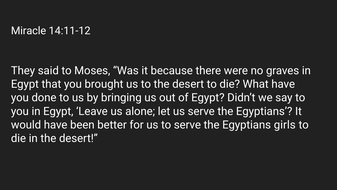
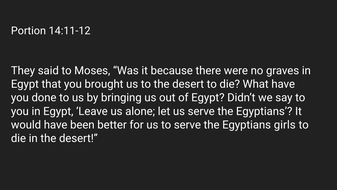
Miracle: Miracle -> Portion
